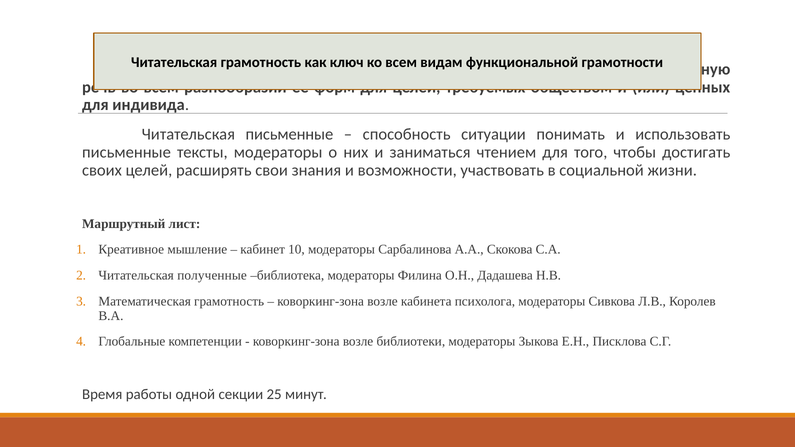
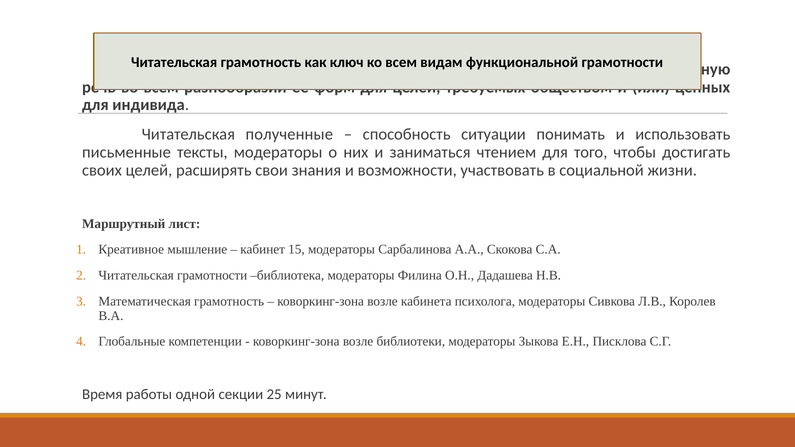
Читательская письменные: письменные -> полученные
10: 10 -> 15
Читательская полученные: полученные -> грамотности
